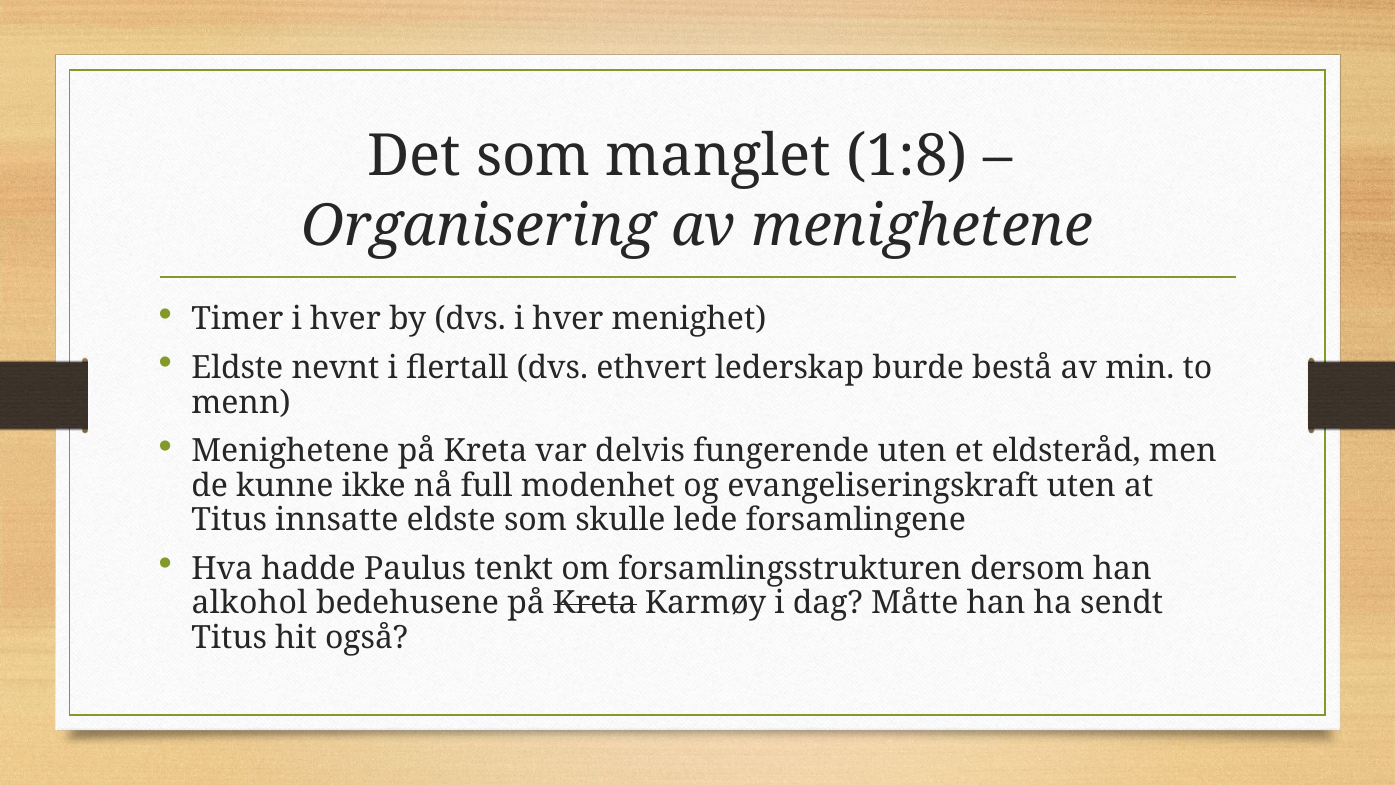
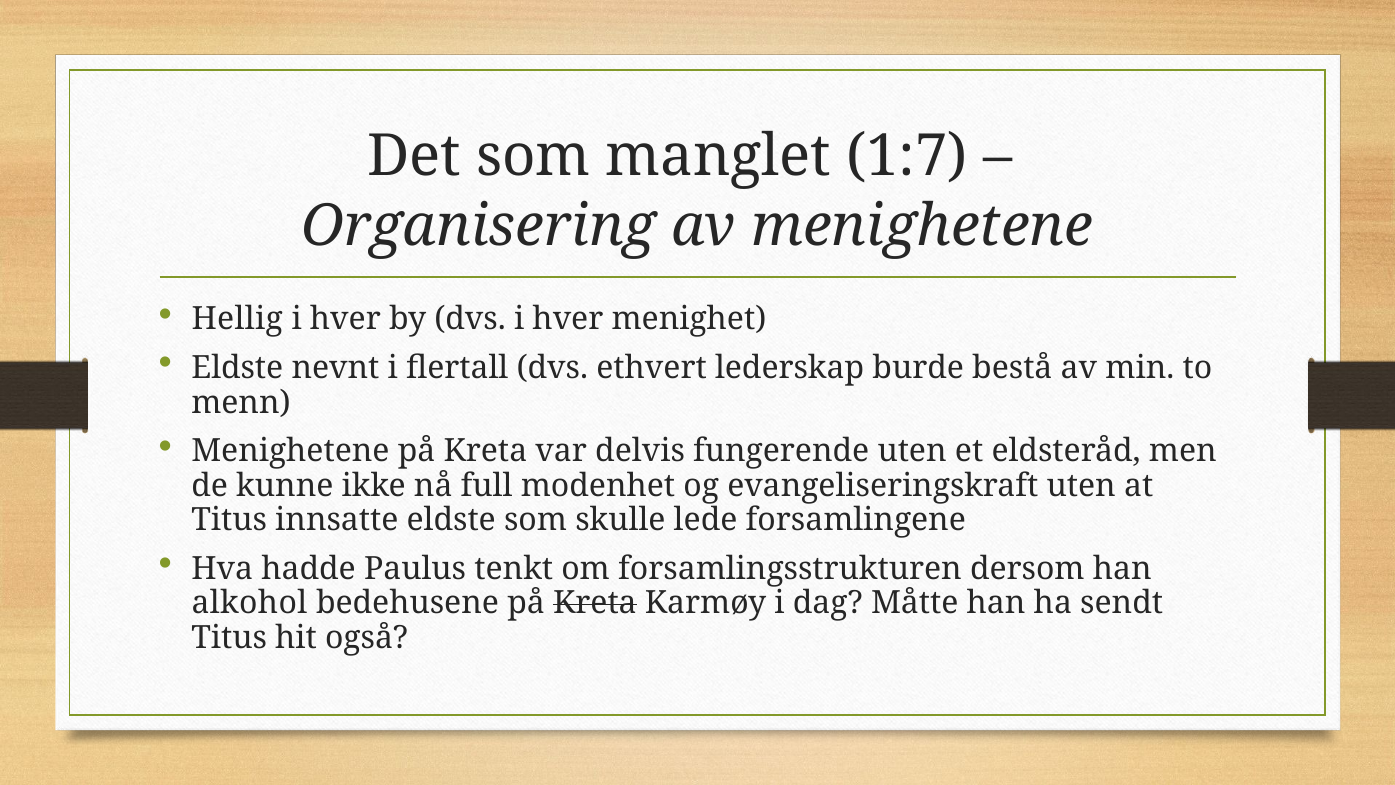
1:8: 1:8 -> 1:7
Timer: Timer -> Hellig
